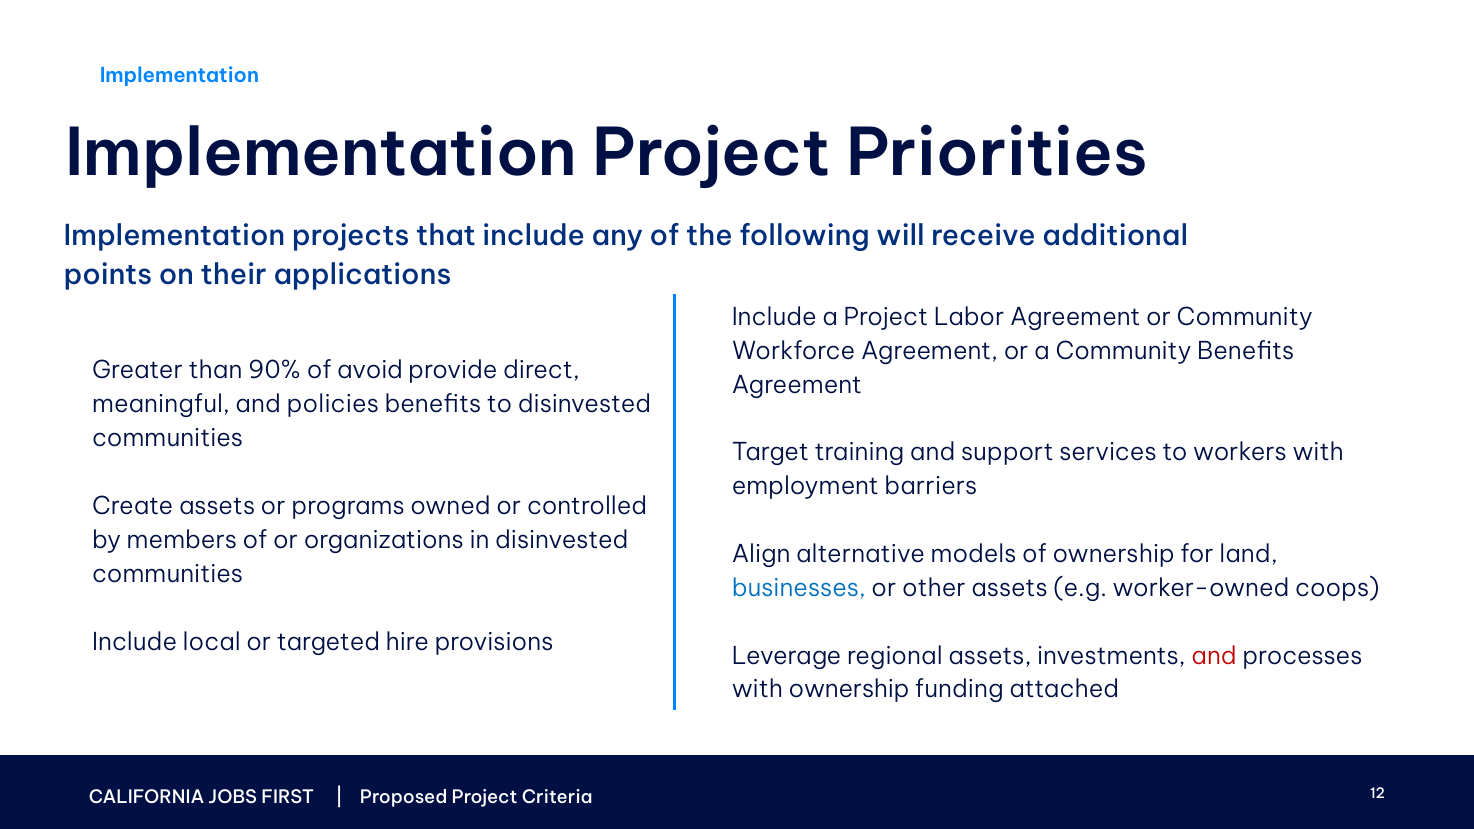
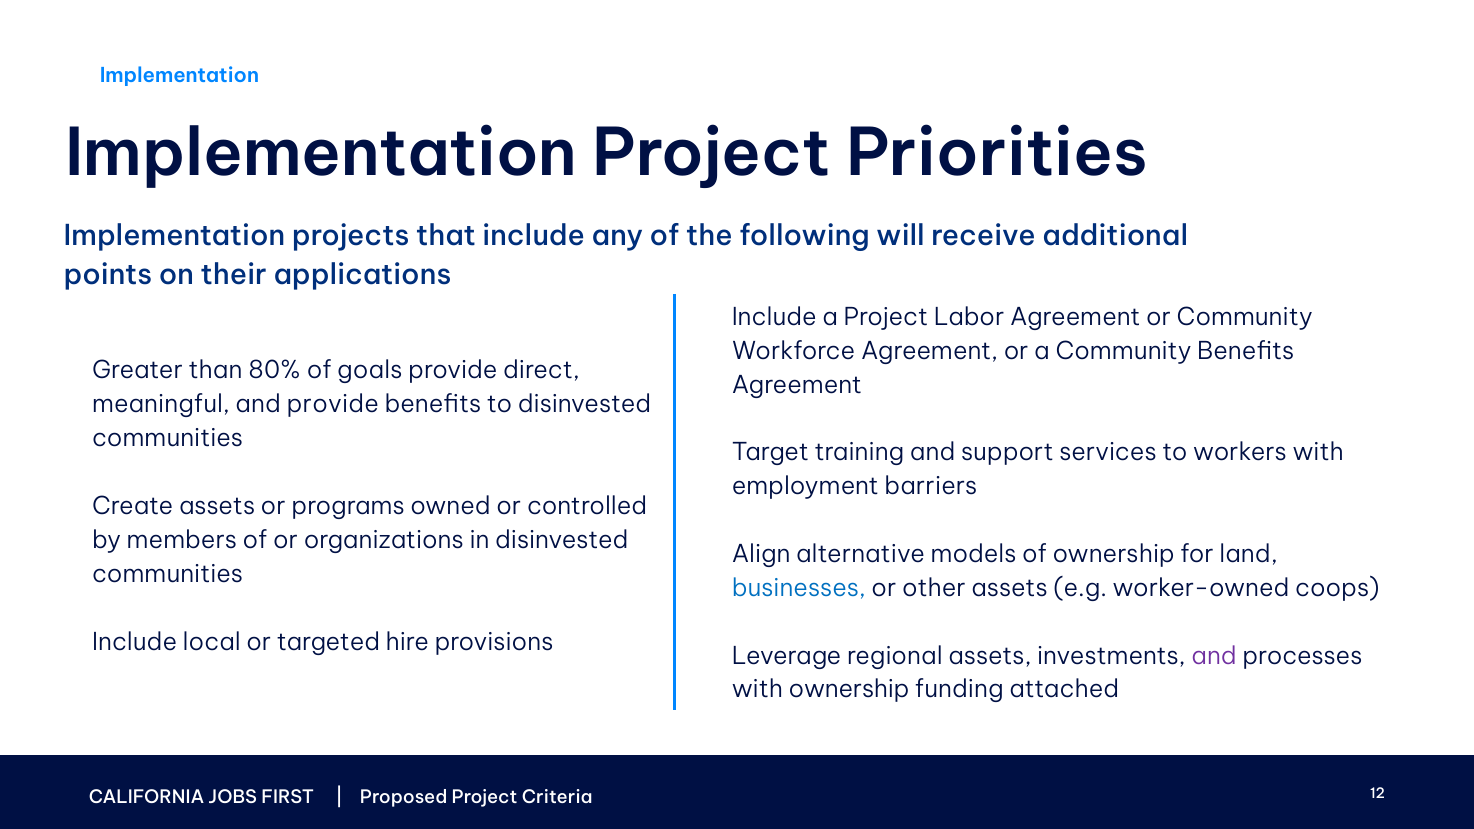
90%: 90% -> 80%
avoid: avoid -> goals
and policies: policies -> provide
and at (1214, 656) colour: red -> purple
